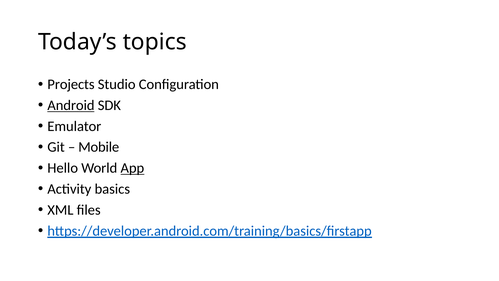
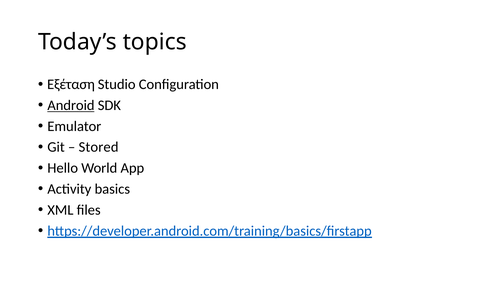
Projects: Projects -> Εξέταση
Mobile: Mobile -> Stored
App underline: present -> none
